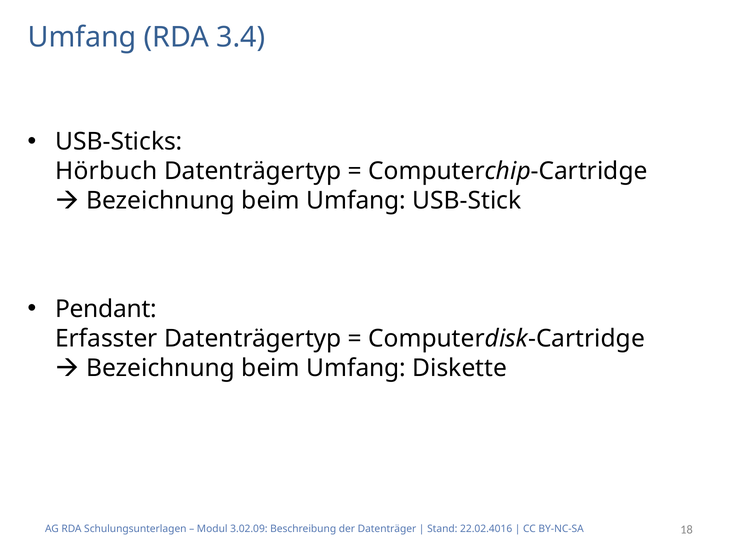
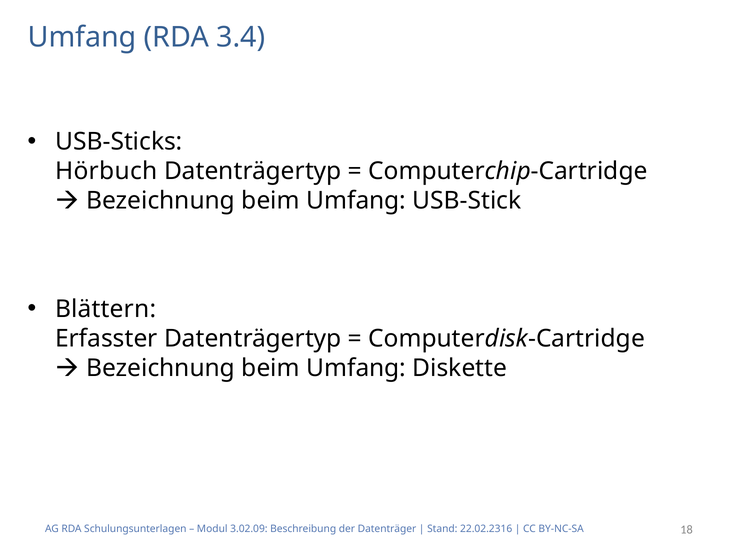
Pendant: Pendant -> Blättern
22.02.4016: 22.02.4016 -> 22.02.2316
